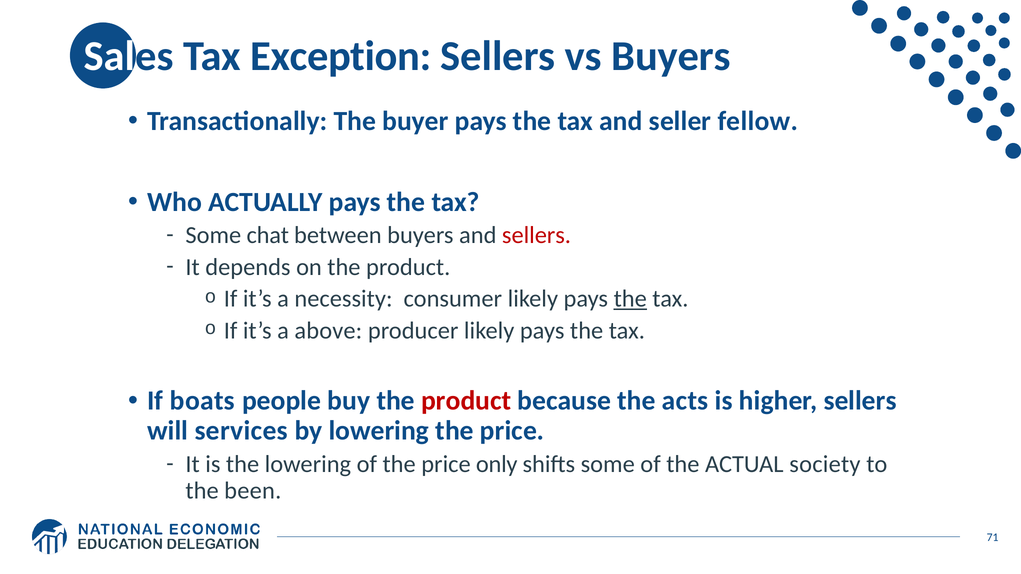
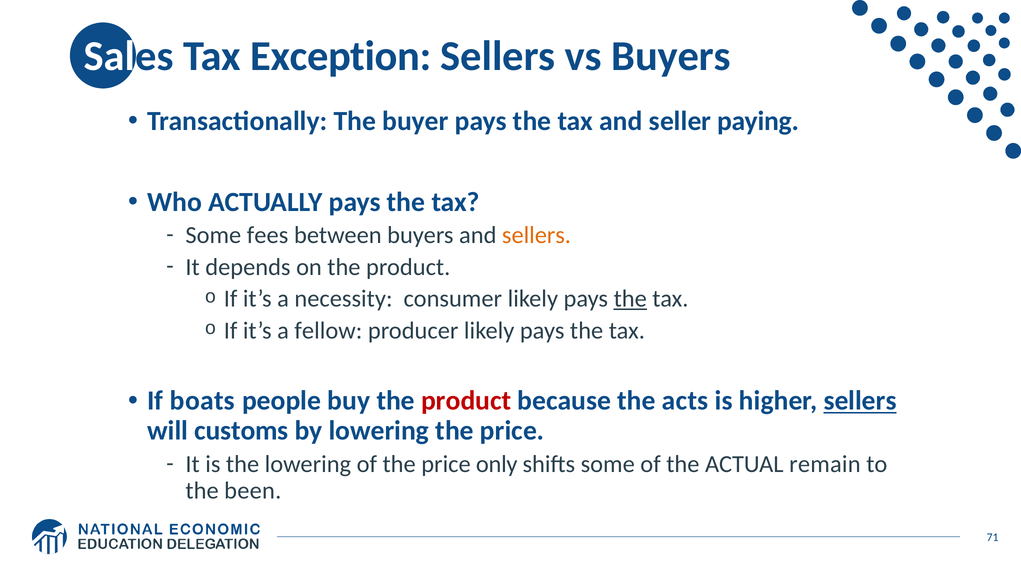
fellow: fellow -> paying
chat: chat -> fees
sellers at (537, 235) colour: red -> orange
above: above -> fellow
sellers at (860, 401) underline: none -> present
services: services -> customs
society: society -> remain
